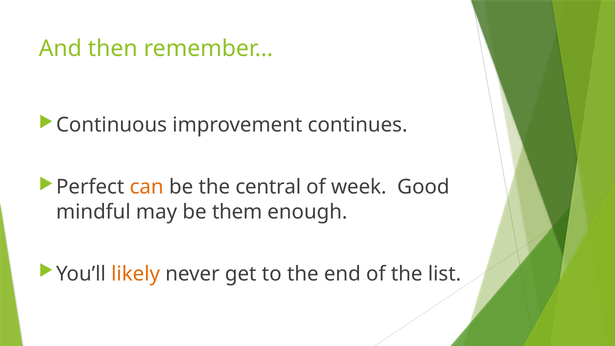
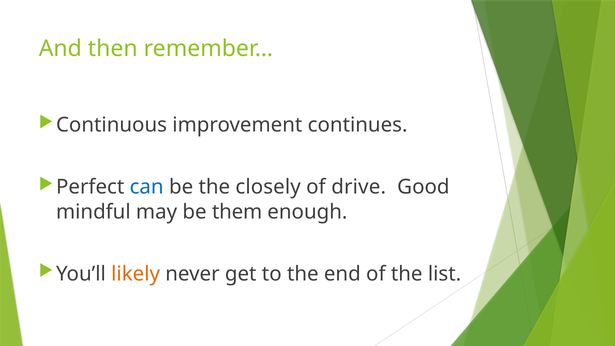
can colour: orange -> blue
central: central -> closely
week: week -> drive
